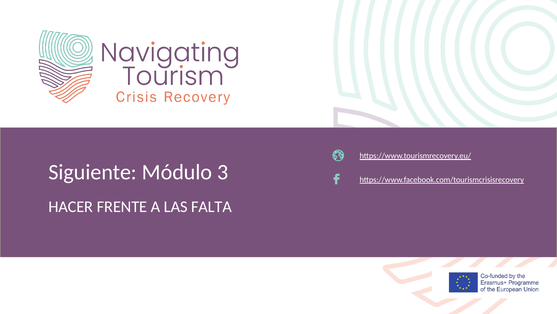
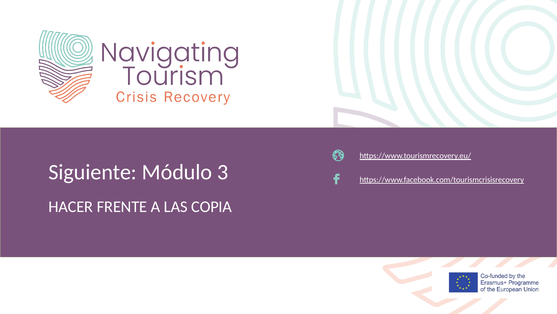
FALTA: FALTA -> COPIA
